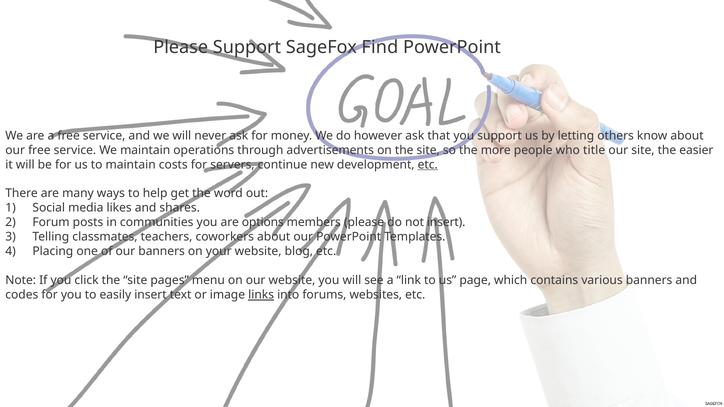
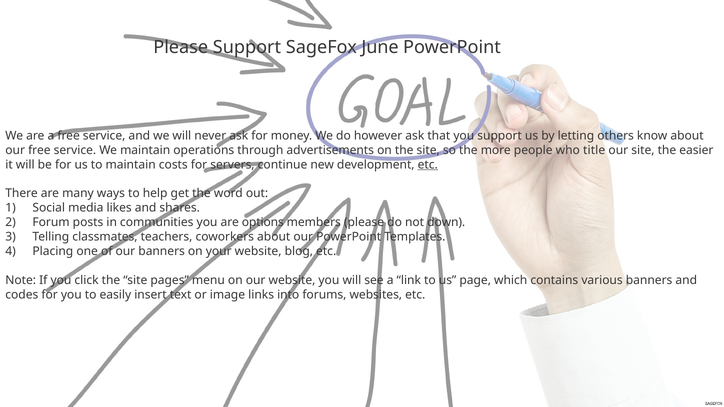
Find: Find -> June
not insert: insert -> down
links underline: present -> none
